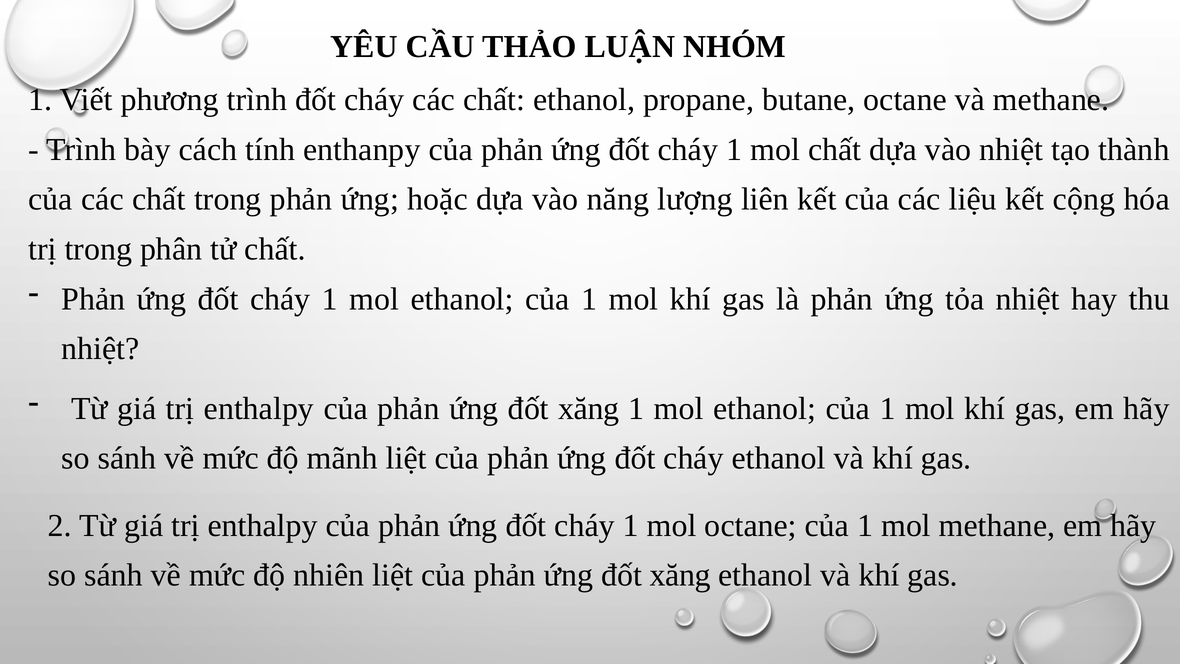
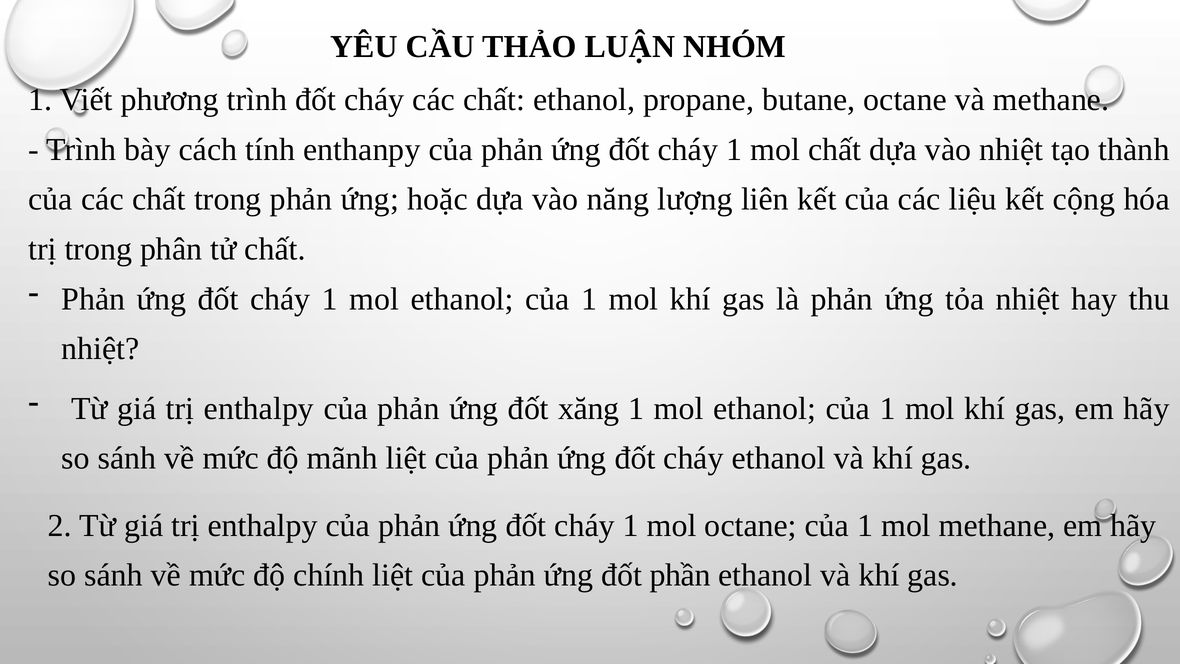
nhiên: nhiên -> chính
xăng at (680, 575): xăng -> phần
